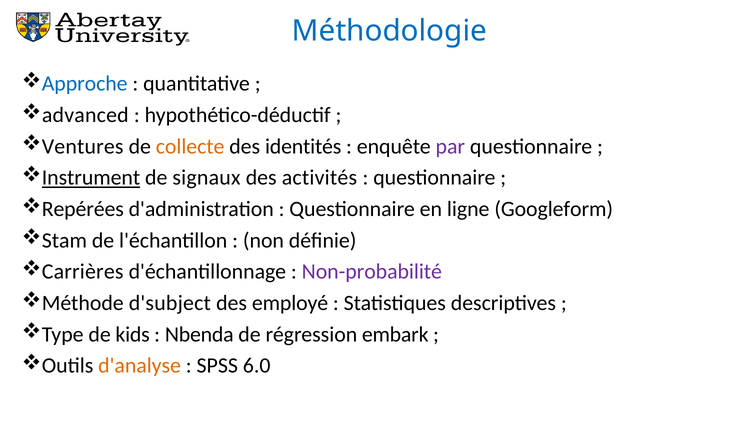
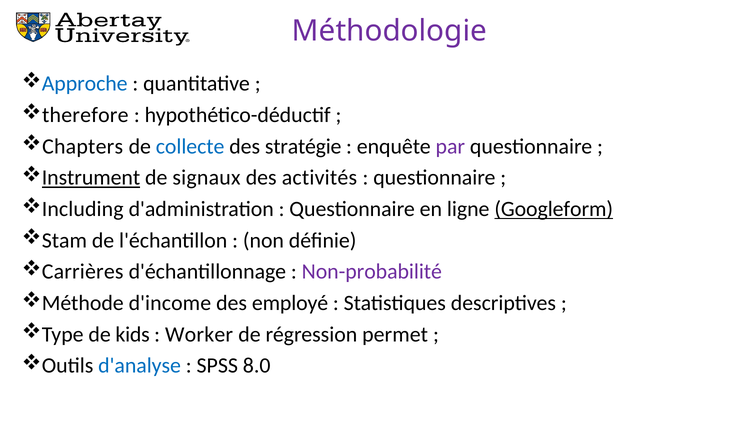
Méthodologie colour: blue -> purple
advanced: advanced -> therefore
Ventures: Ventures -> Chapters
collecte colour: orange -> blue
identités: identités -> stratégie
Repérées: Repérées -> Including
Googleform underline: none -> present
d'subject: d'subject -> d'income
Nbenda: Nbenda -> Worker
embark: embark -> permet
d'analyse colour: orange -> blue
6.0: 6.0 -> 8.0
